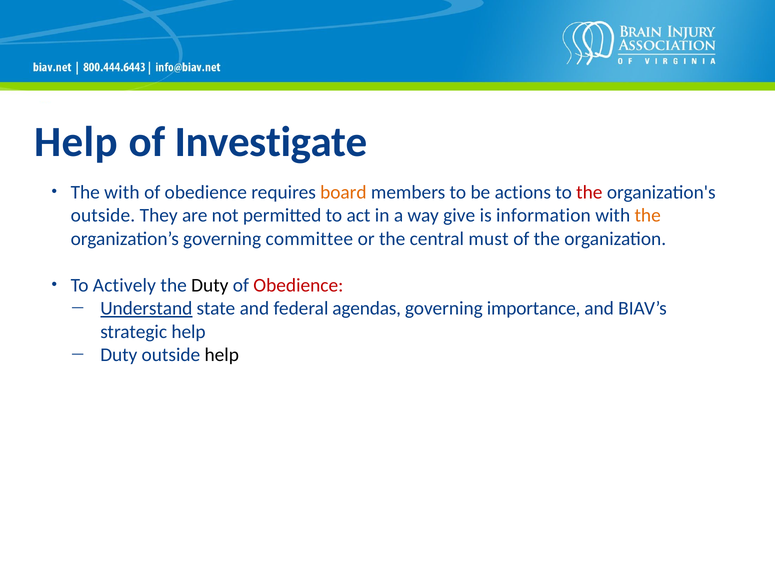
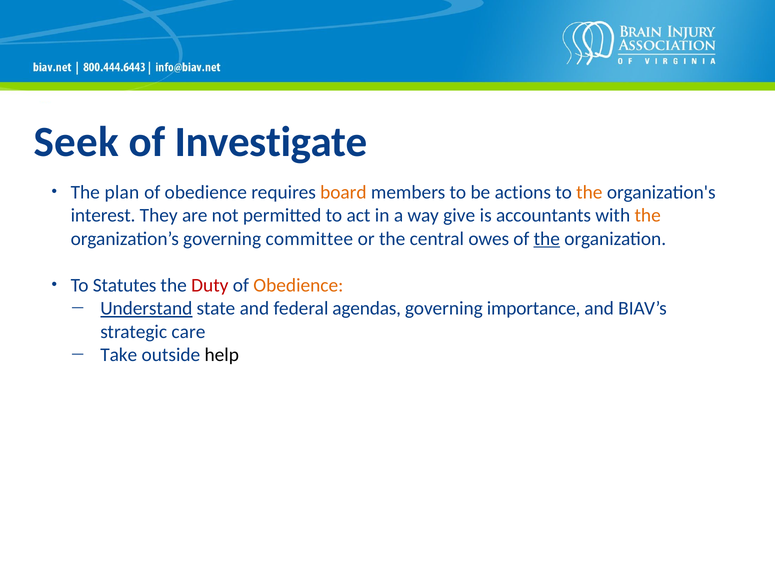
Help at (76, 142): Help -> Seek
The with: with -> plan
the at (589, 192) colour: red -> orange
outside at (103, 216): outside -> interest
information: information -> accountants
must: must -> owes
the at (547, 239) underline: none -> present
Actively: Actively -> Statutes
Duty at (210, 285) colour: black -> red
Obedience at (298, 285) colour: red -> orange
strategic help: help -> care
Duty at (119, 355): Duty -> Take
